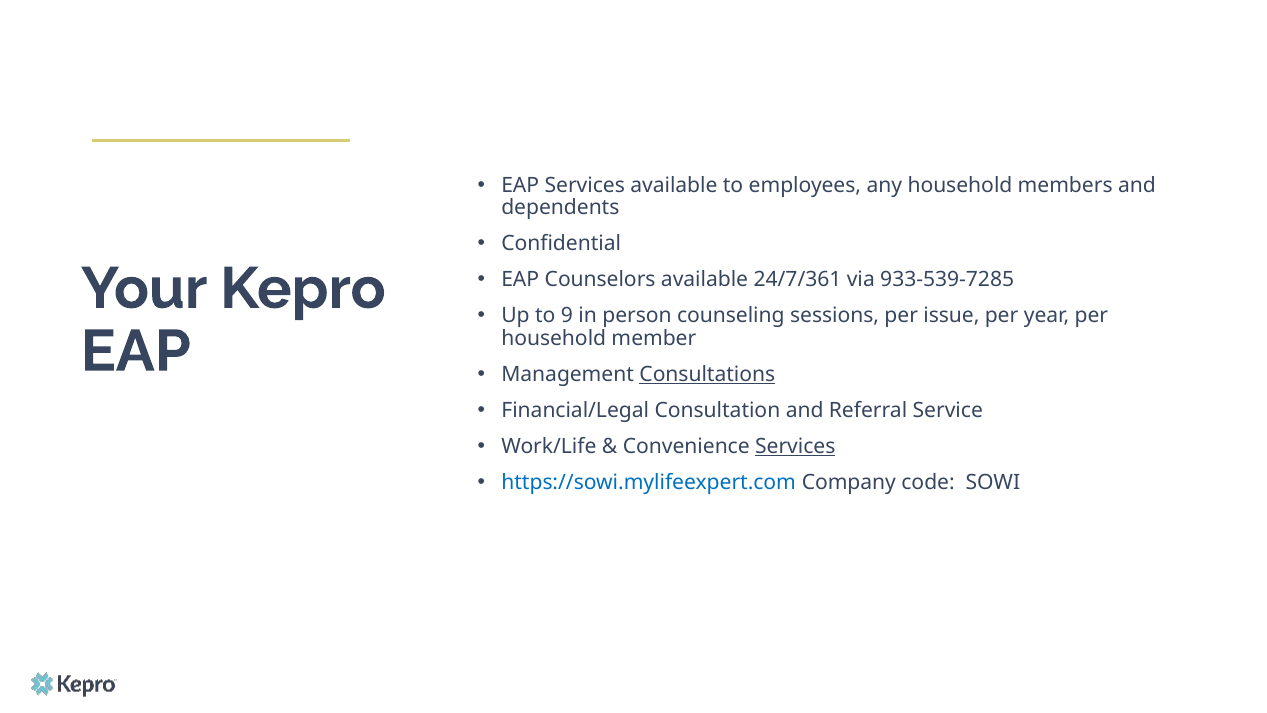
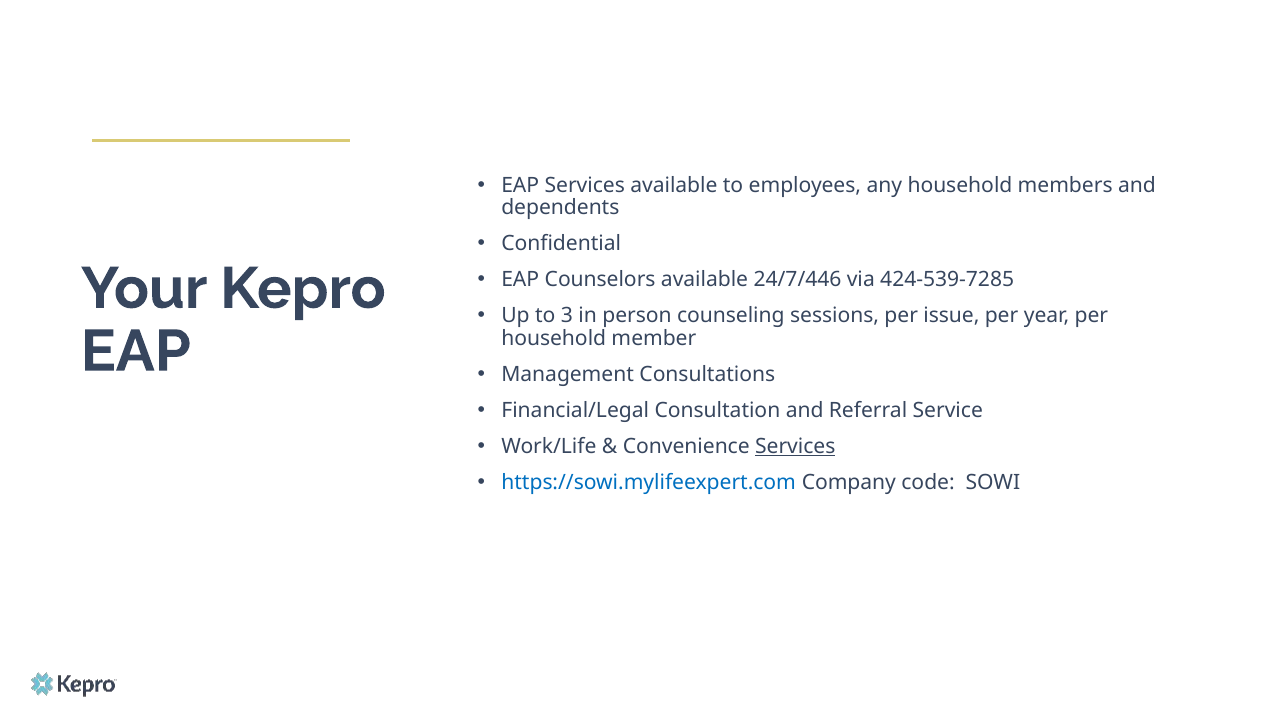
24/7/361: 24/7/361 -> 24/7/446
933-539-7285: 933-539-7285 -> 424-539-7285
9: 9 -> 3
Consultations underline: present -> none
